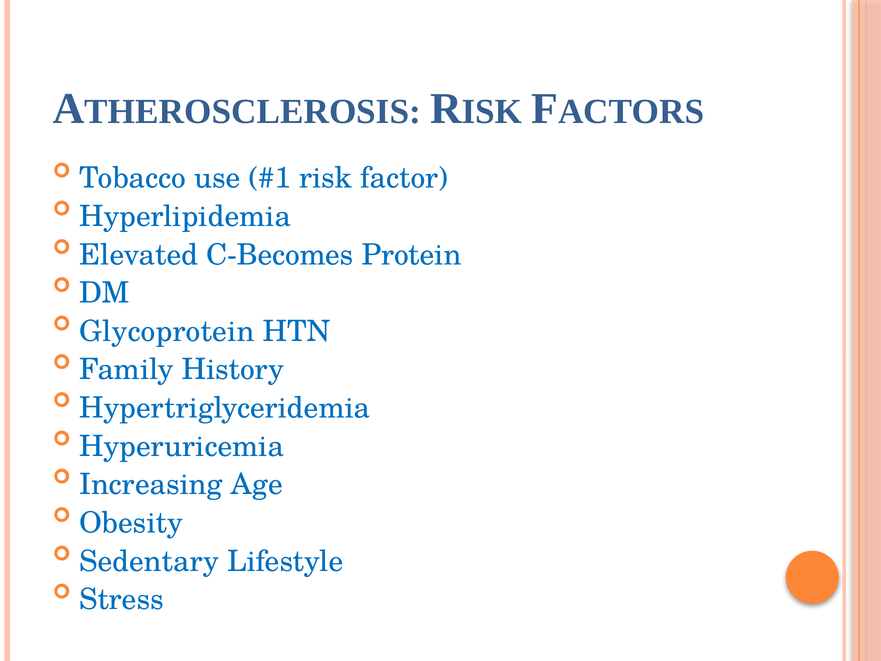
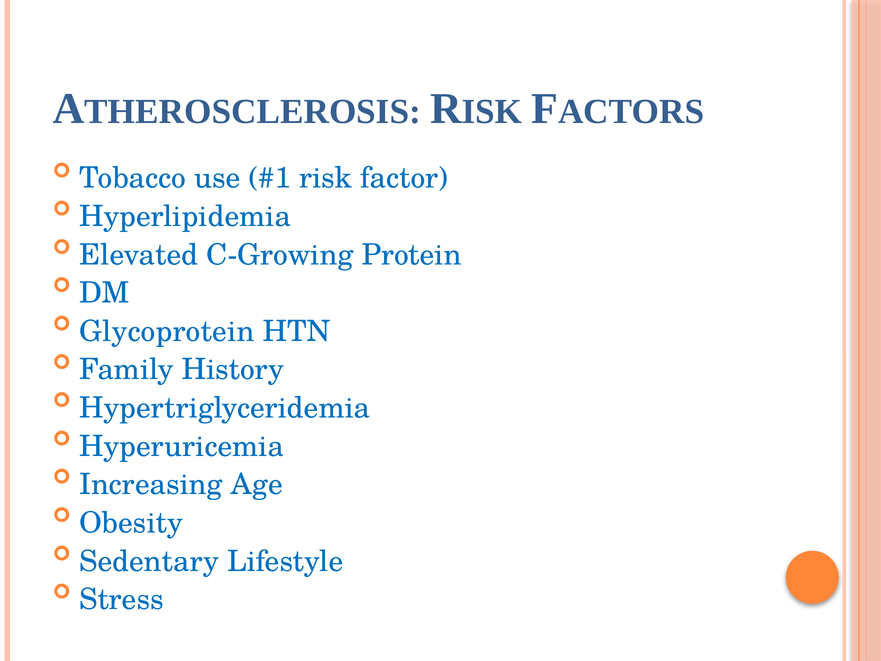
C-Becomes: C-Becomes -> C-Growing
